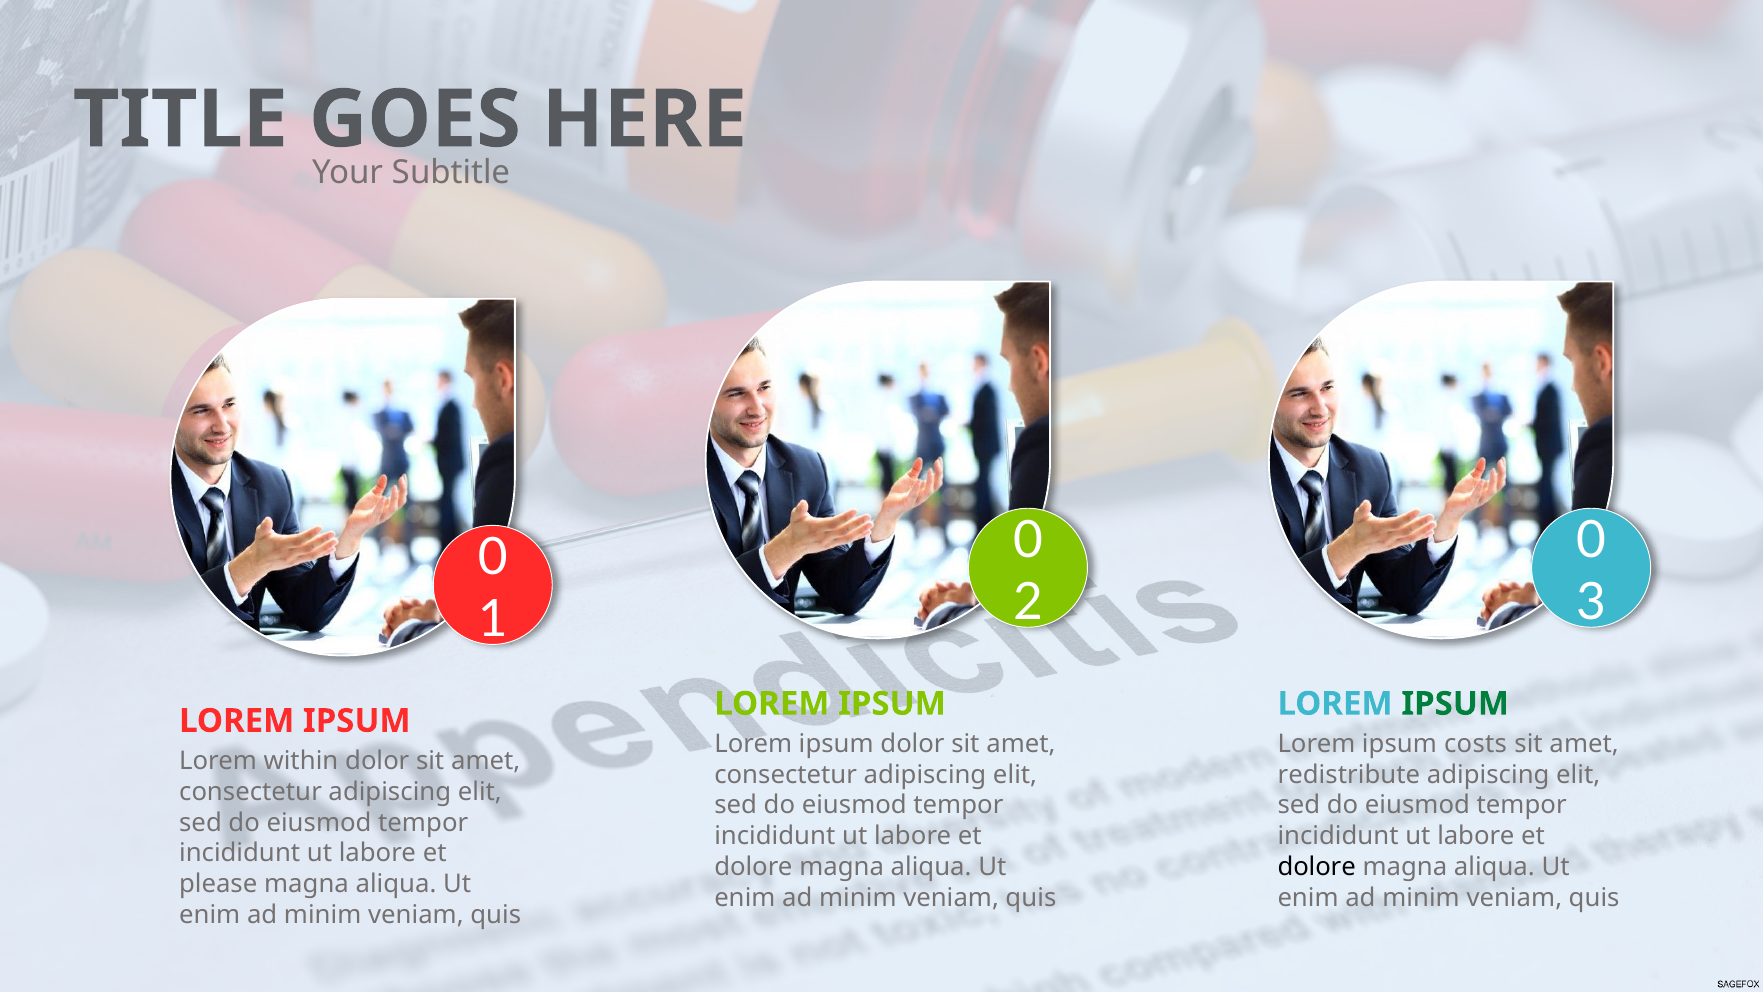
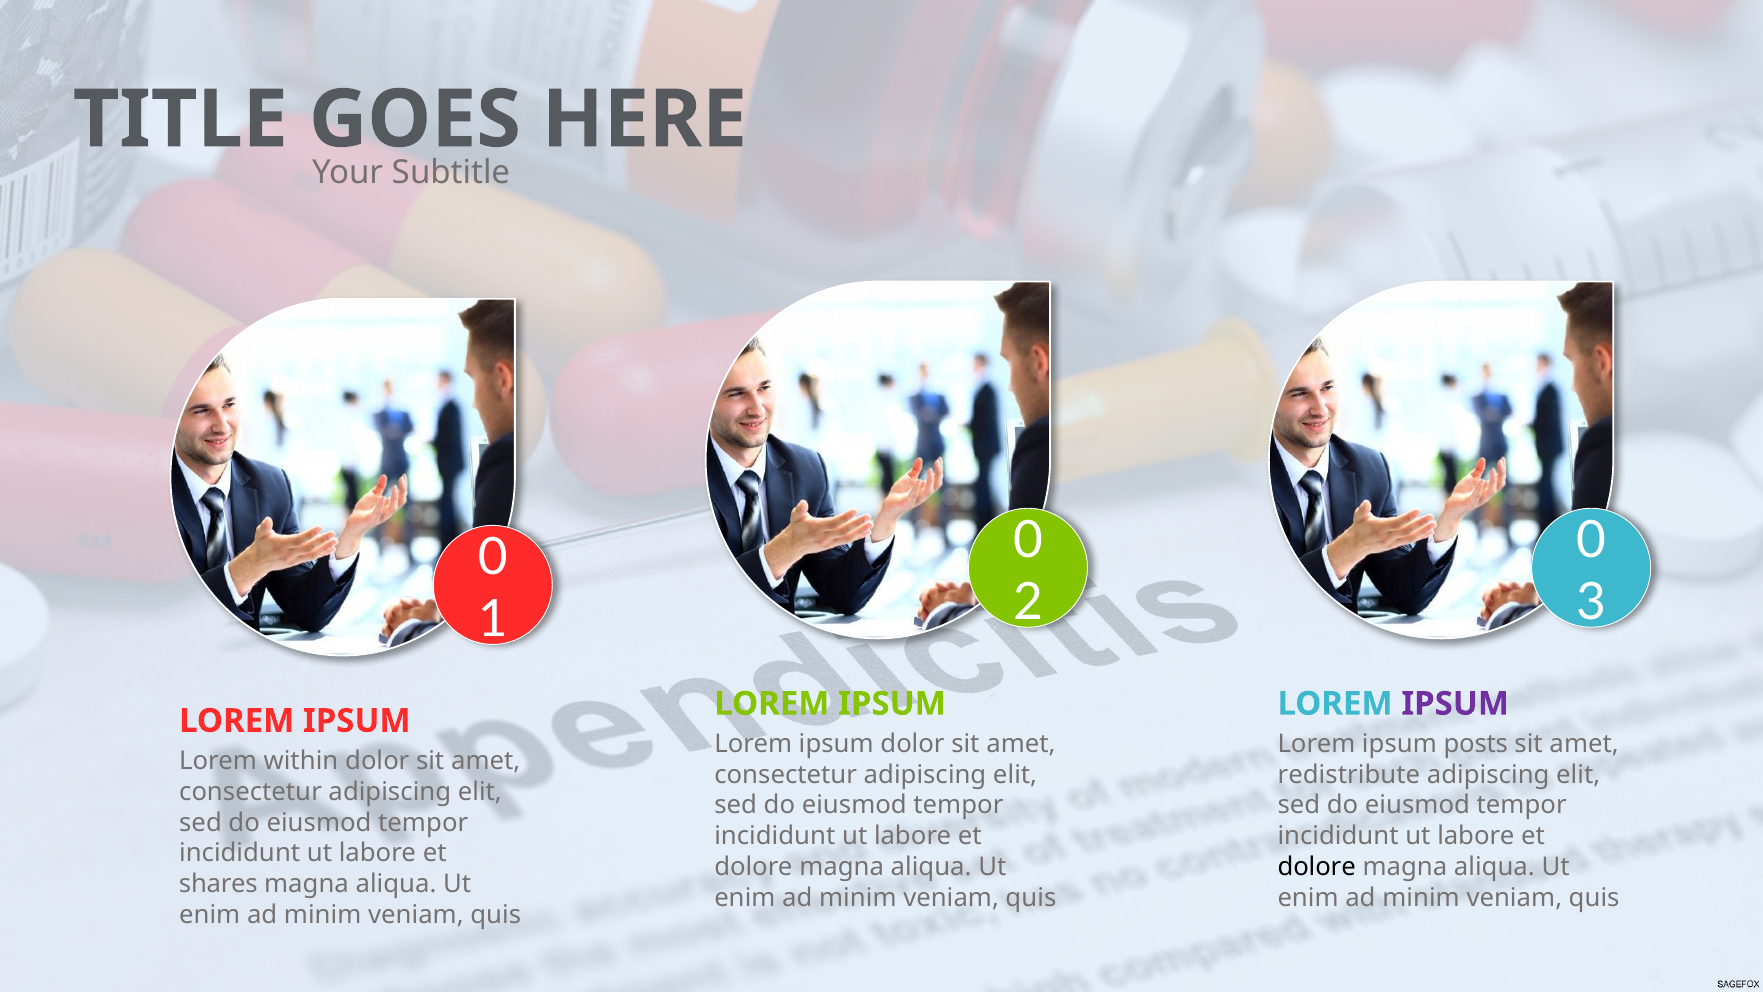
IPSUM at (1455, 704) colour: green -> purple
costs: costs -> posts
please: please -> shares
